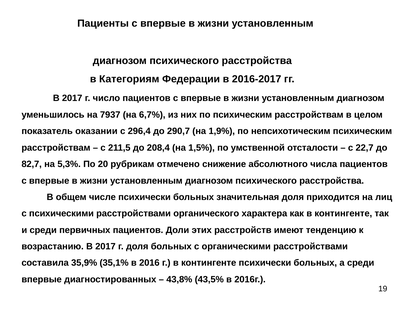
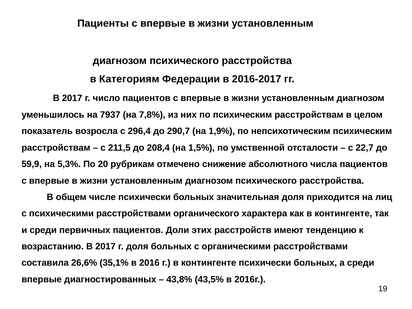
6,7%: 6,7% -> 7,8%
оказании: оказании -> возросла
82,7: 82,7 -> 59,9
35,9%: 35,9% -> 26,6%
